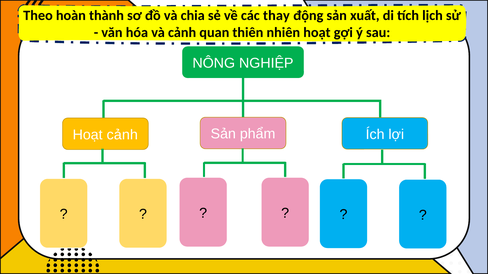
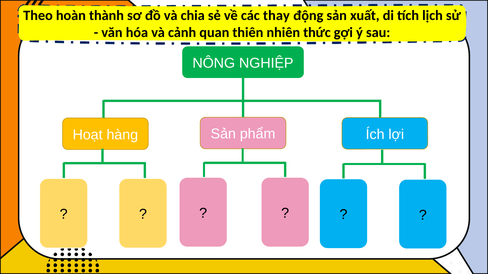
nhiên hoạt: hoạt -> thức
Hoạt cảnh: cảnh -> hàng
